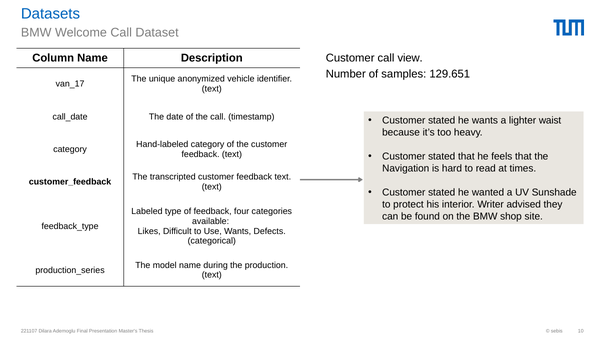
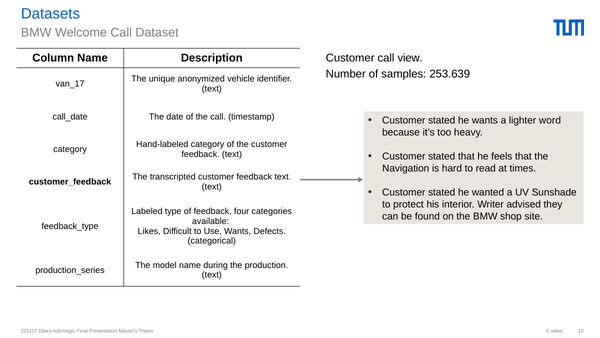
129.651: 129.651 -> 253.639
waist: waist -> word
